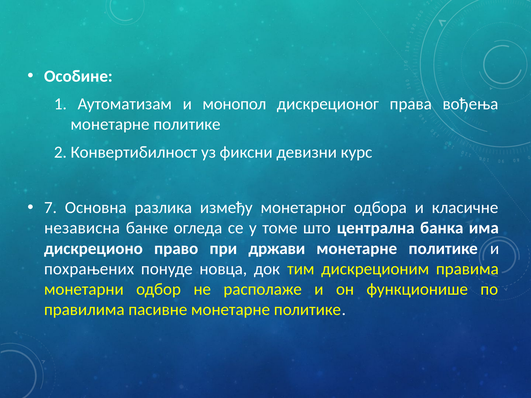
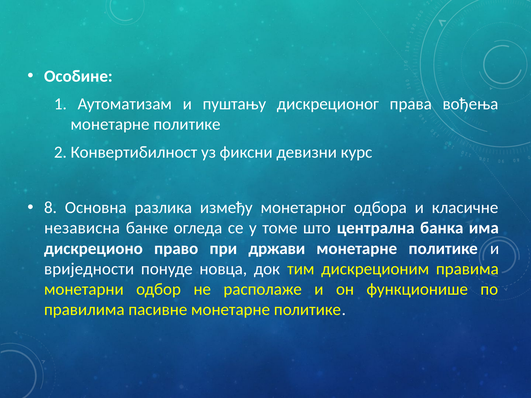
монопол: монопол -> пуштању
7: 7 -> 8
похрањених: похрањених -> вриједности
